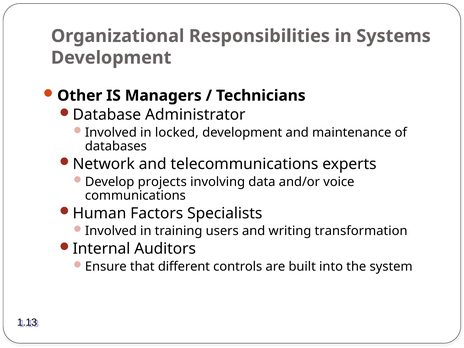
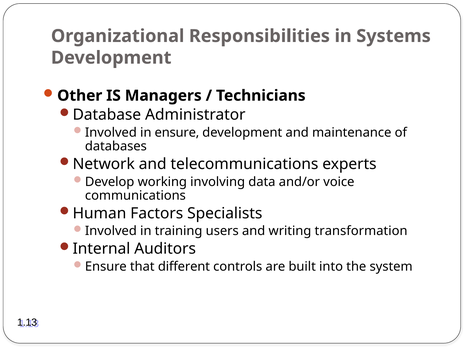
in locked: locked -> ensure
projects: projects -> working
